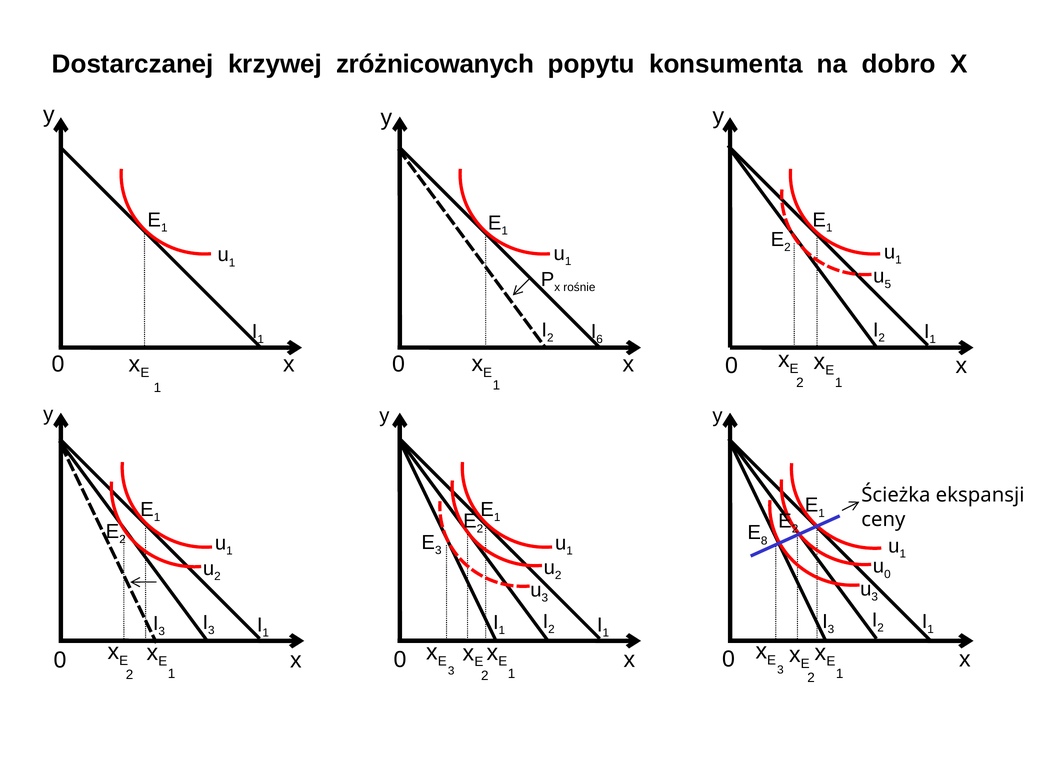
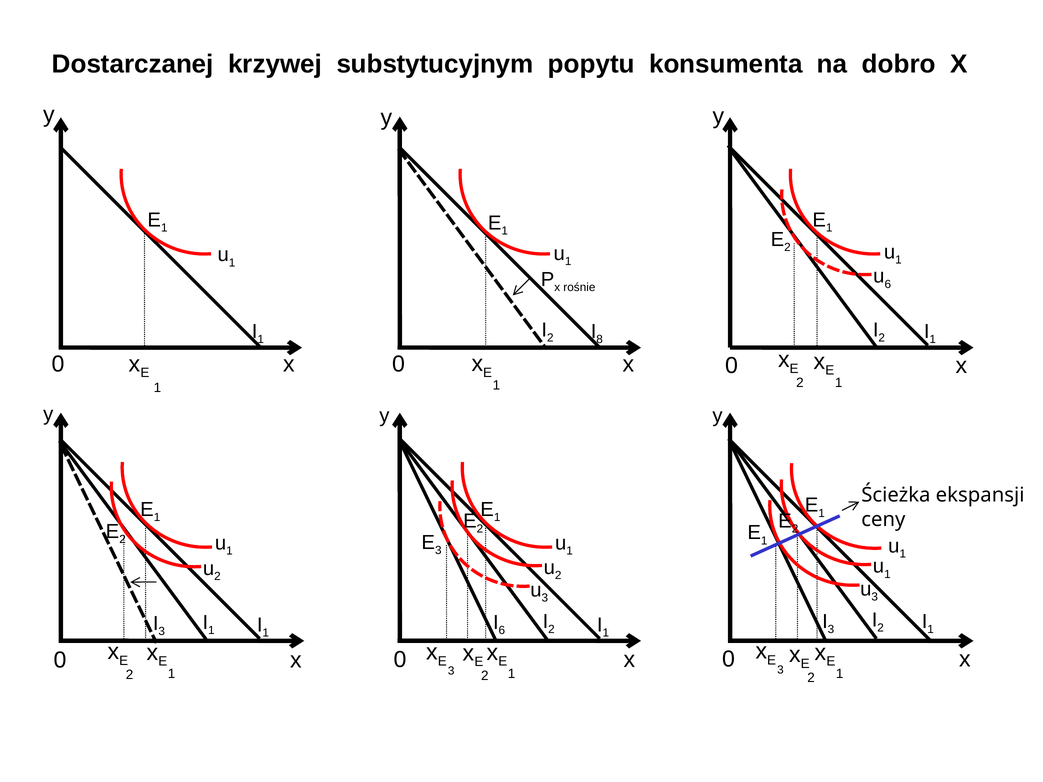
zróżnicowanych: zróżnicowanych -> substytucyjnym
5 at (888, 284): 5 -> 6
6: 6 -> 8
8 at (764, 541): 8 -> 1
0 at (887, 574): 0 -> 1
3 at (211, 630): 3 -> 1
1 at (502, 631): 1 -> 6
